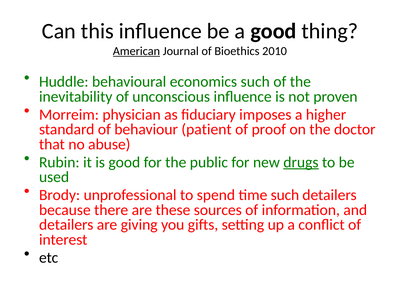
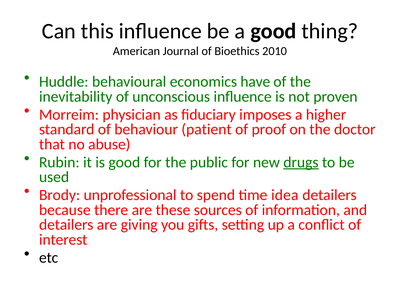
American underline: present -> none
economics such: such -> have
time such: such -> idea
